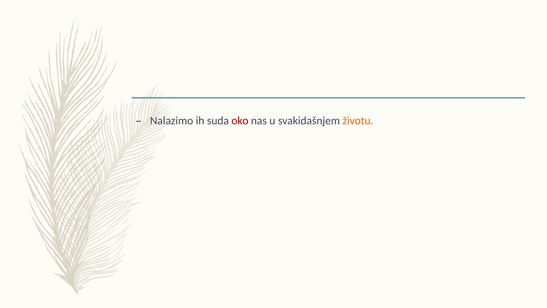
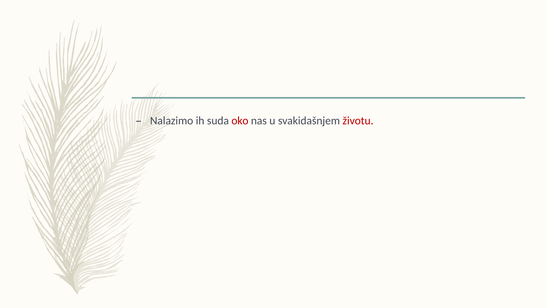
životu colour: orange -> red
